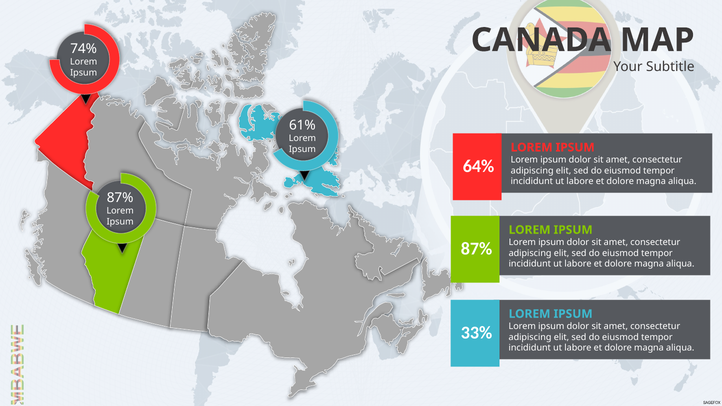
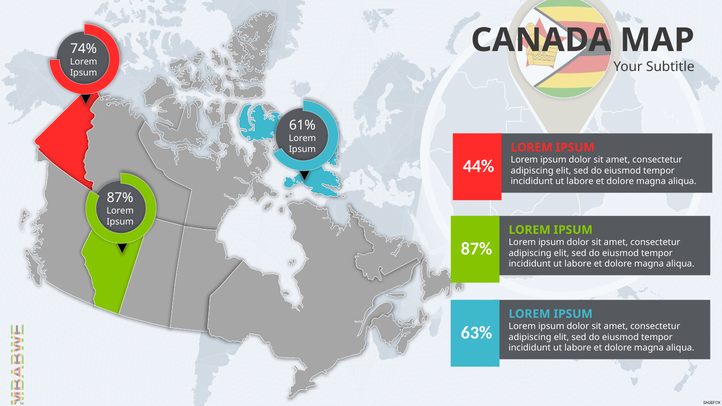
64%: 64% -> 44%
33%: 33% -> 63%
